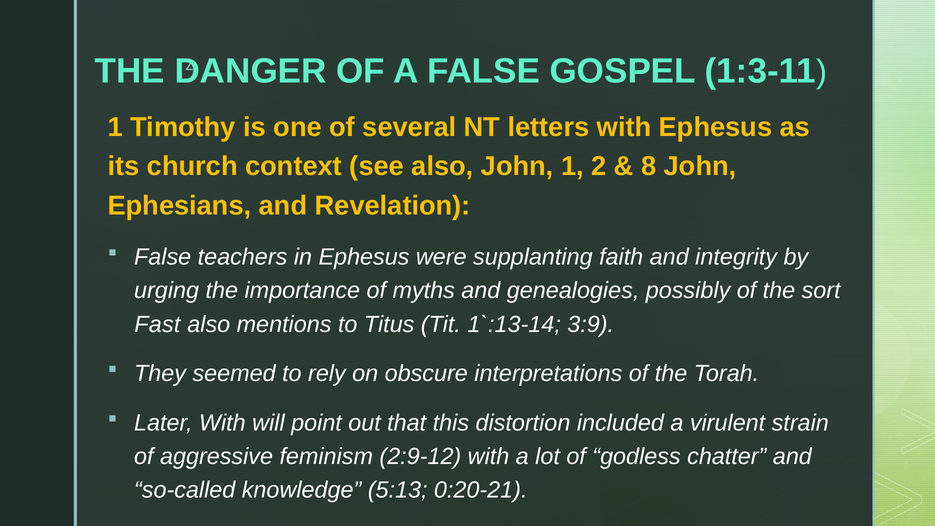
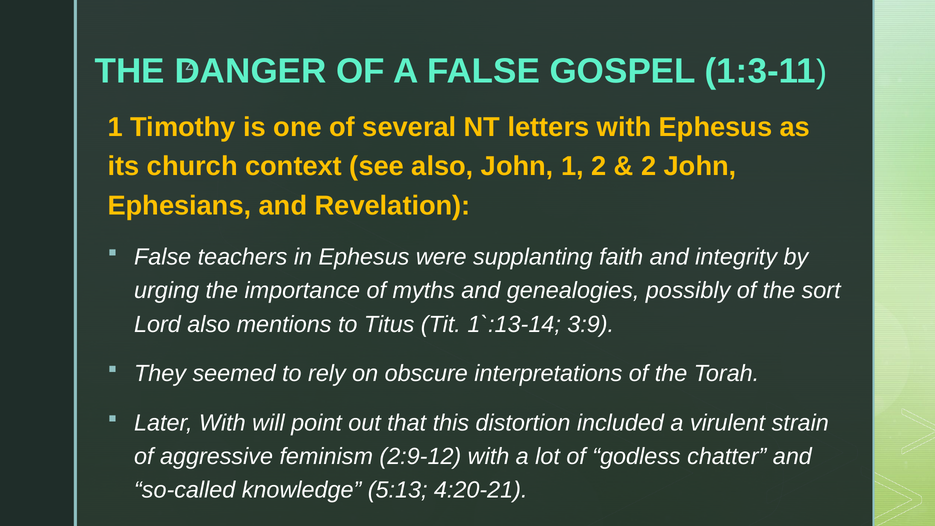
8 at (649, 166): 8 -> 2
Fast: Fast -> Lord
0:20-21: 0:20-21 -> 4:20-21
